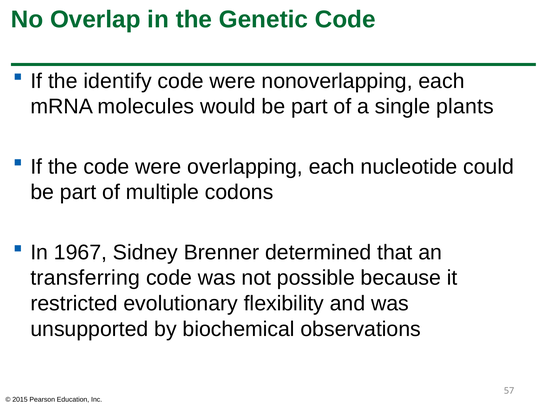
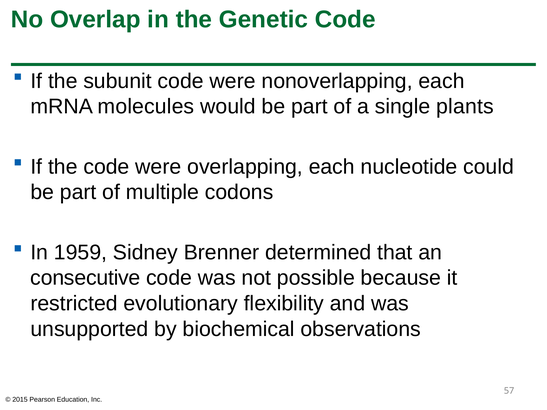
identify: identify -> subunit
1967: 1967 -> 1959
transferring: transferring -> consecutive
